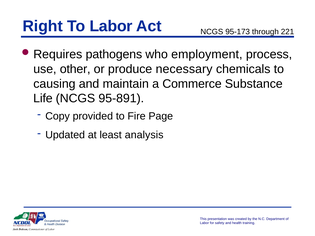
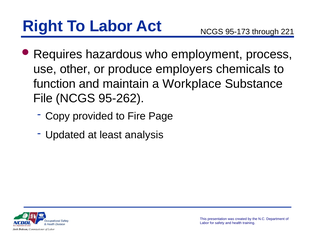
pathogens: pathogens -> hazardous
necessary: necessary -> employers
causing: causing -> function
Commerce: Commerce -> Workplace
Life: Life -> File
95-891: 95-891 -> 95-262
